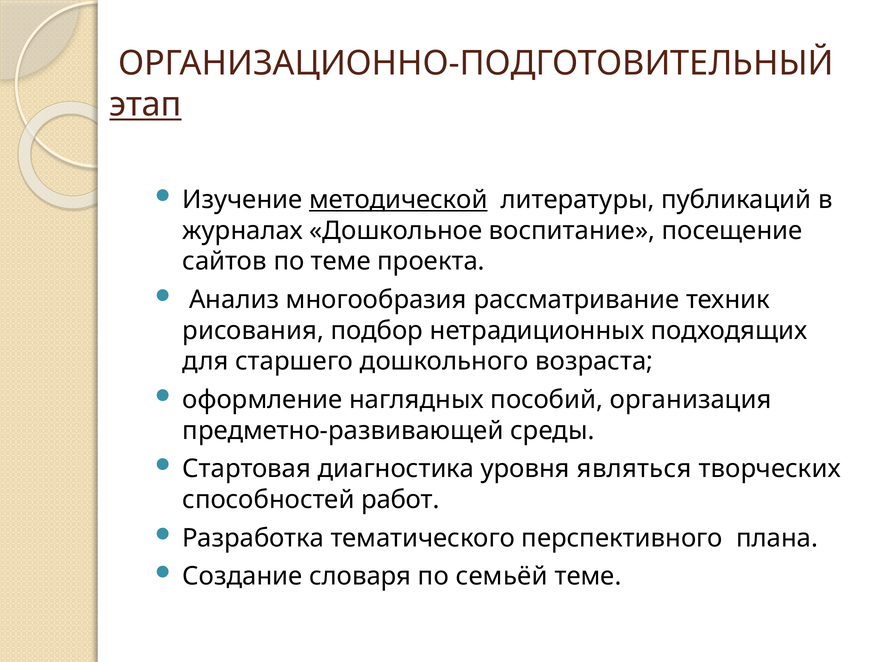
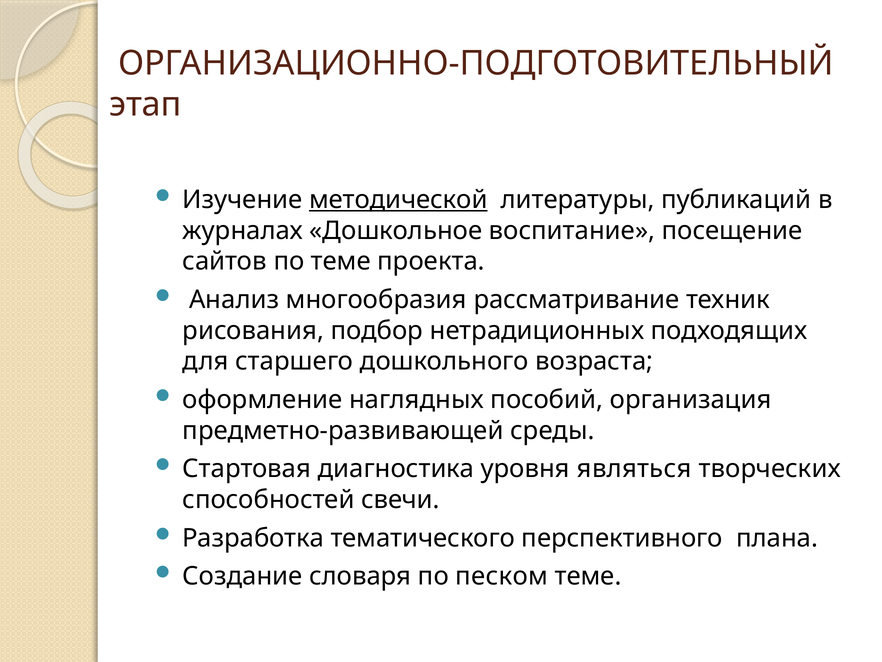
этап underline: present -> none
работ: работ -> свечи
семьёй: семьёй -> песком
